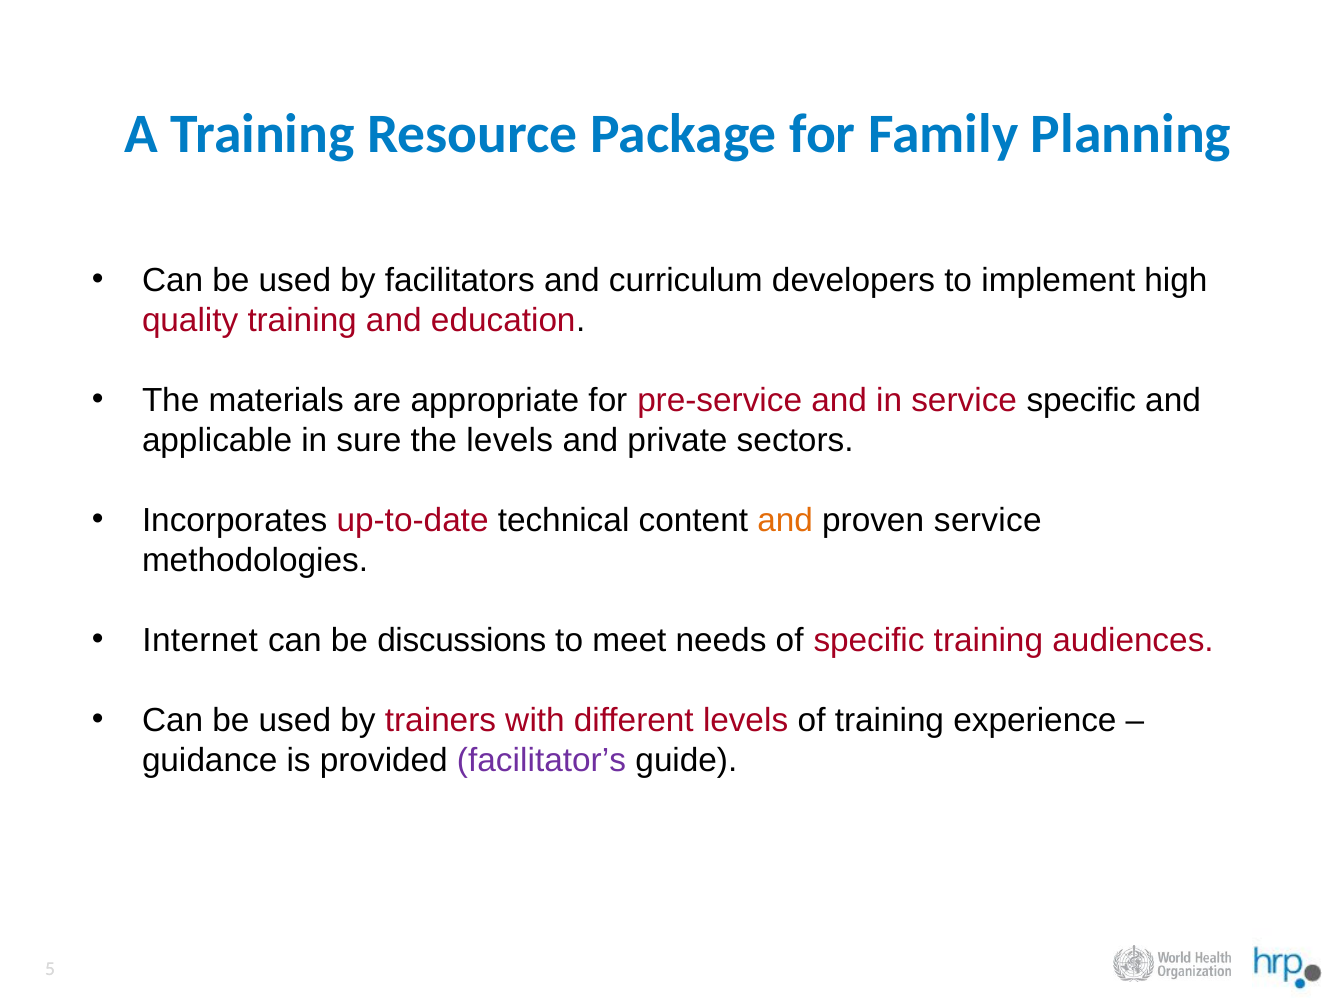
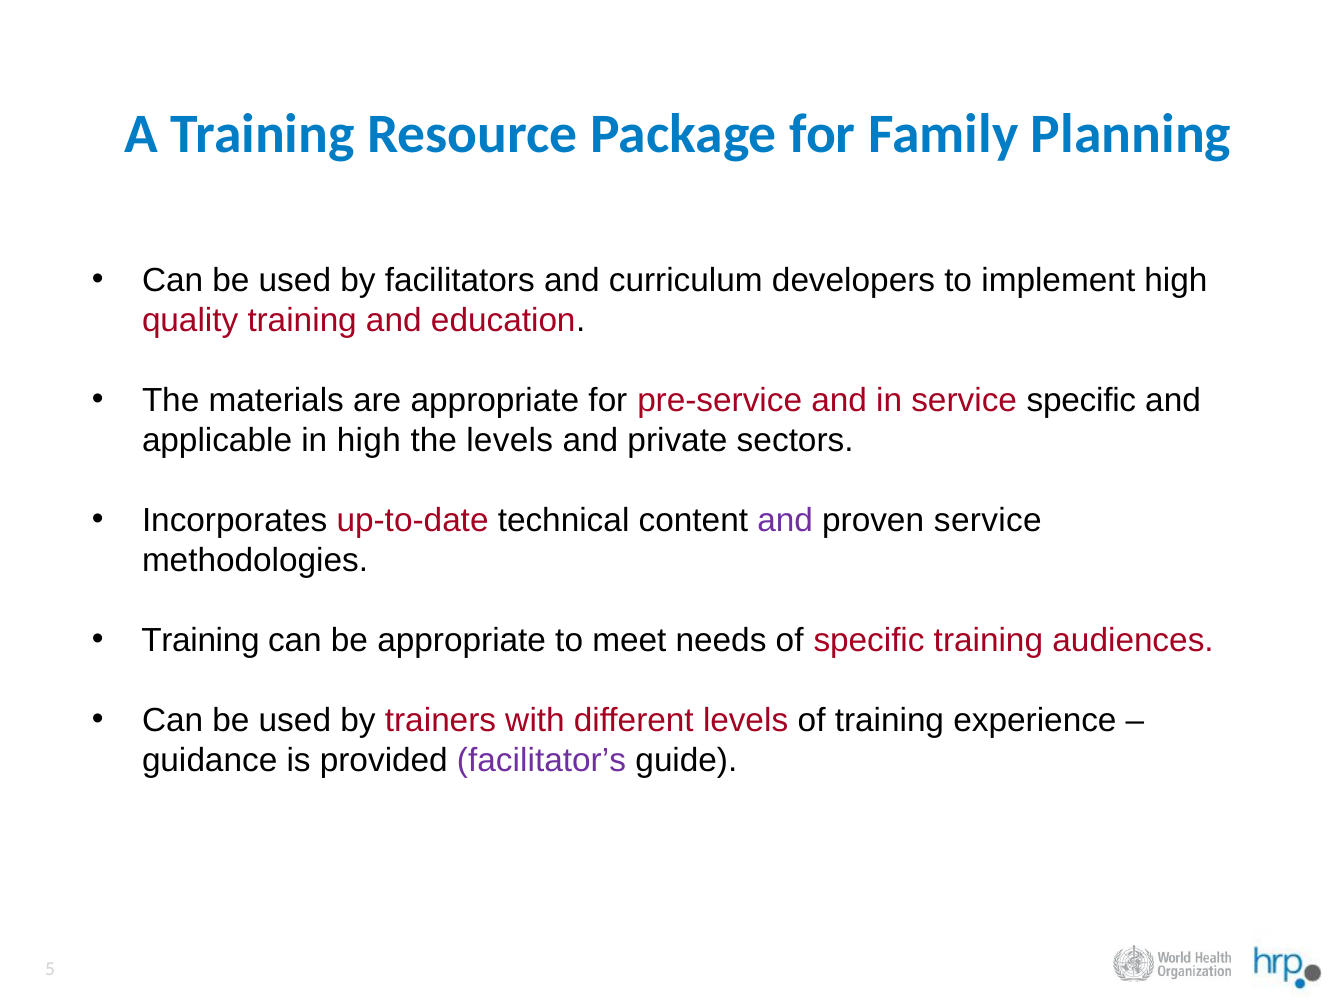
in sure: sure -> high
and at (785, 521) colour: orange -> purple
Internet at (200, 641): Internet -> Training
be discussions: discussions -> appropriate
